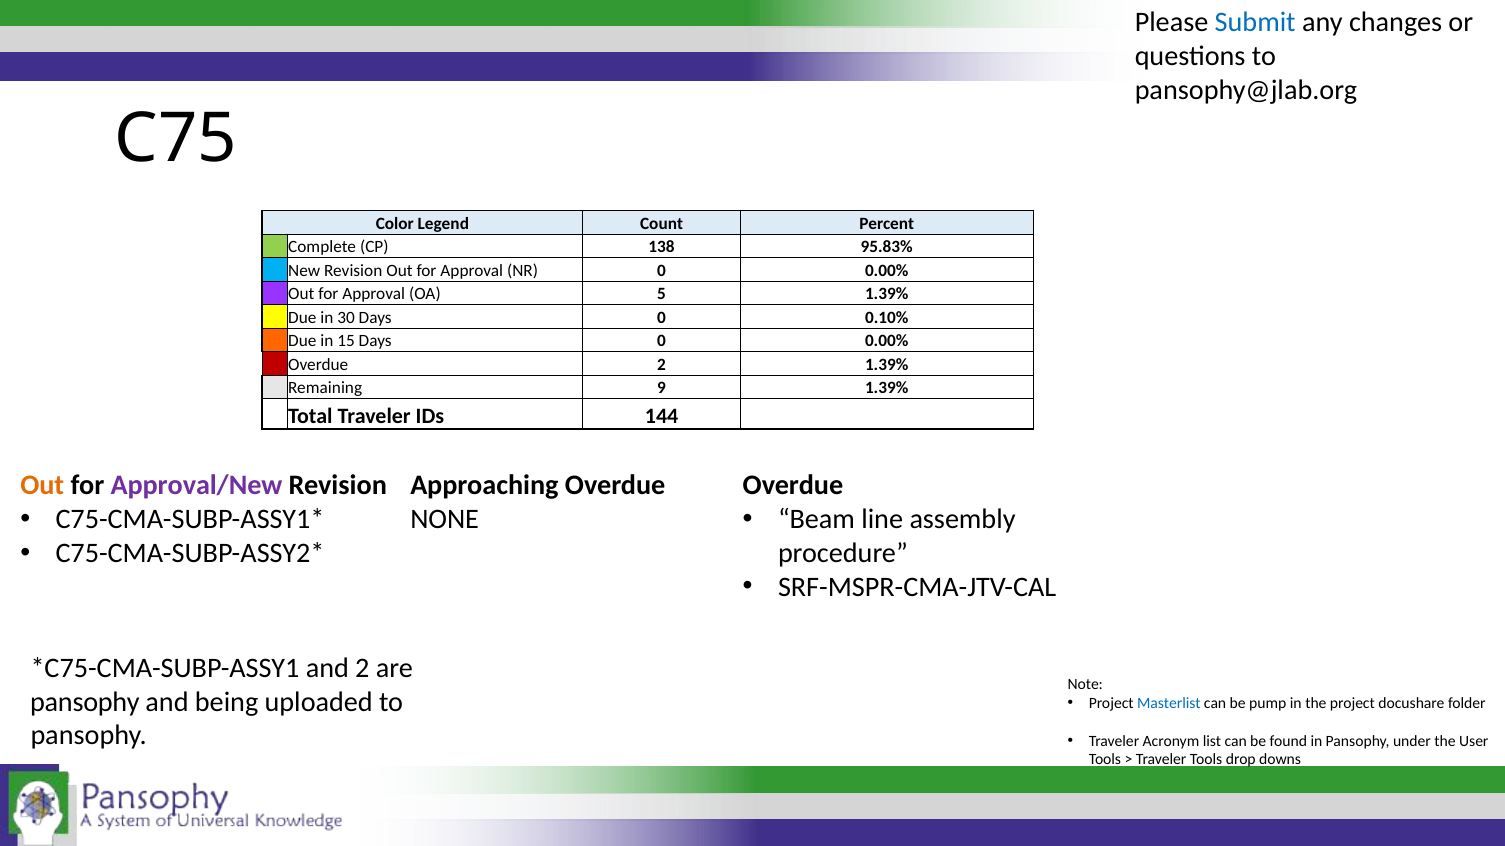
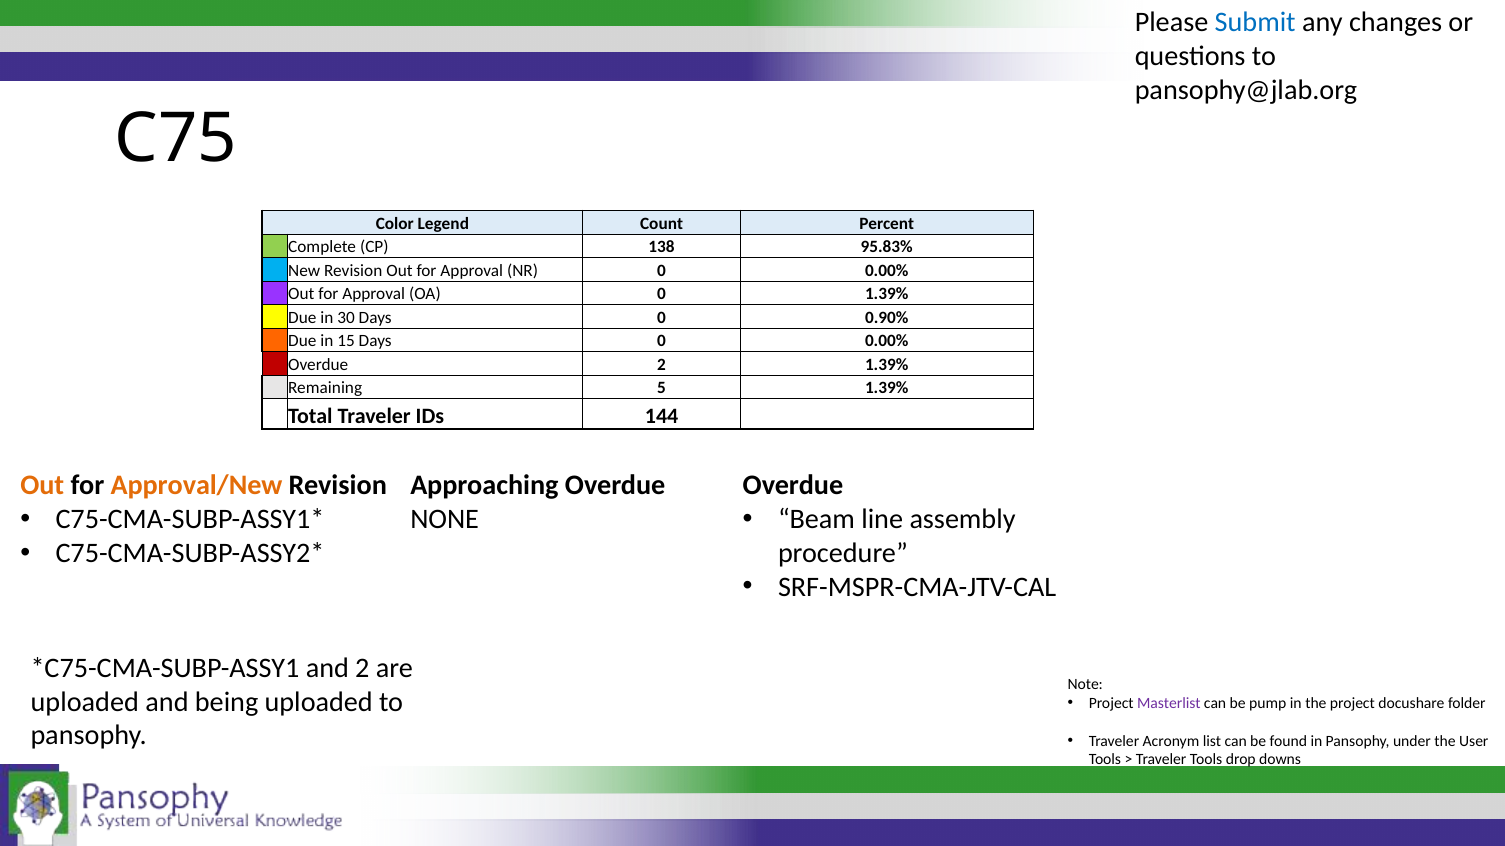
OA 5: 5 -> 0
0.10%: 0.10% -> 0.90%
9: 9 -> 5
Approval/New colour: purple -> orange
pansophy at (85, 702): pansophy -> uploaded
Masterlist colour: blue -> purple
